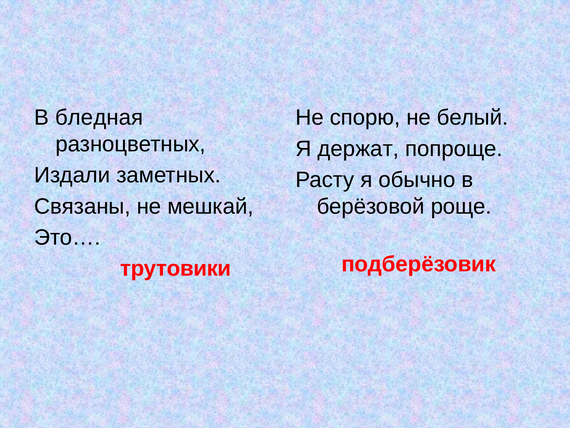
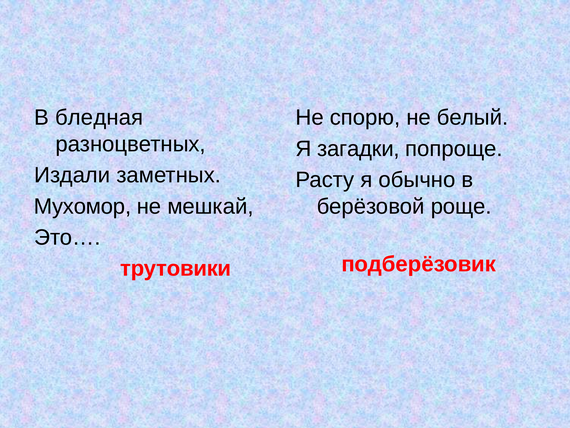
держат: держат -> загадки
Связаны: Связаны -> Мухомор
